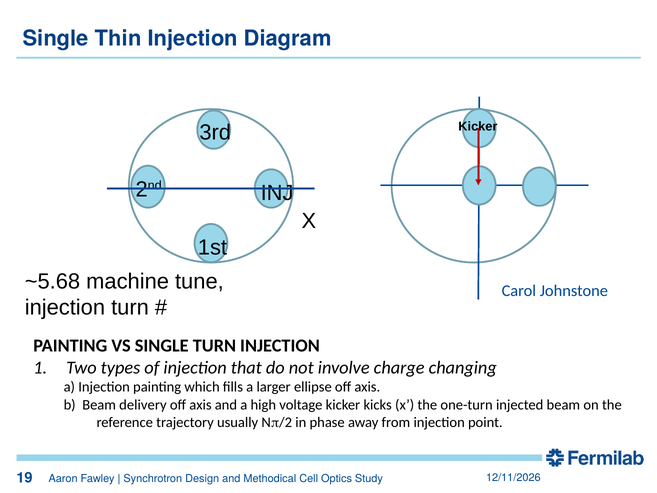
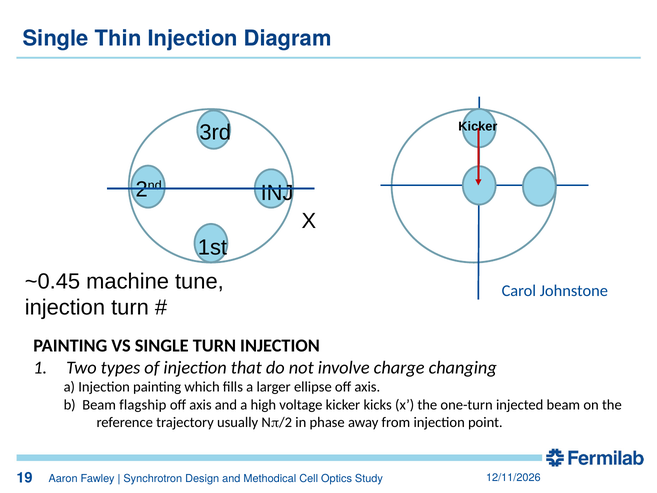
~5.68: ~5.68 -> ~0.45
delivery: delivery -> flagship
